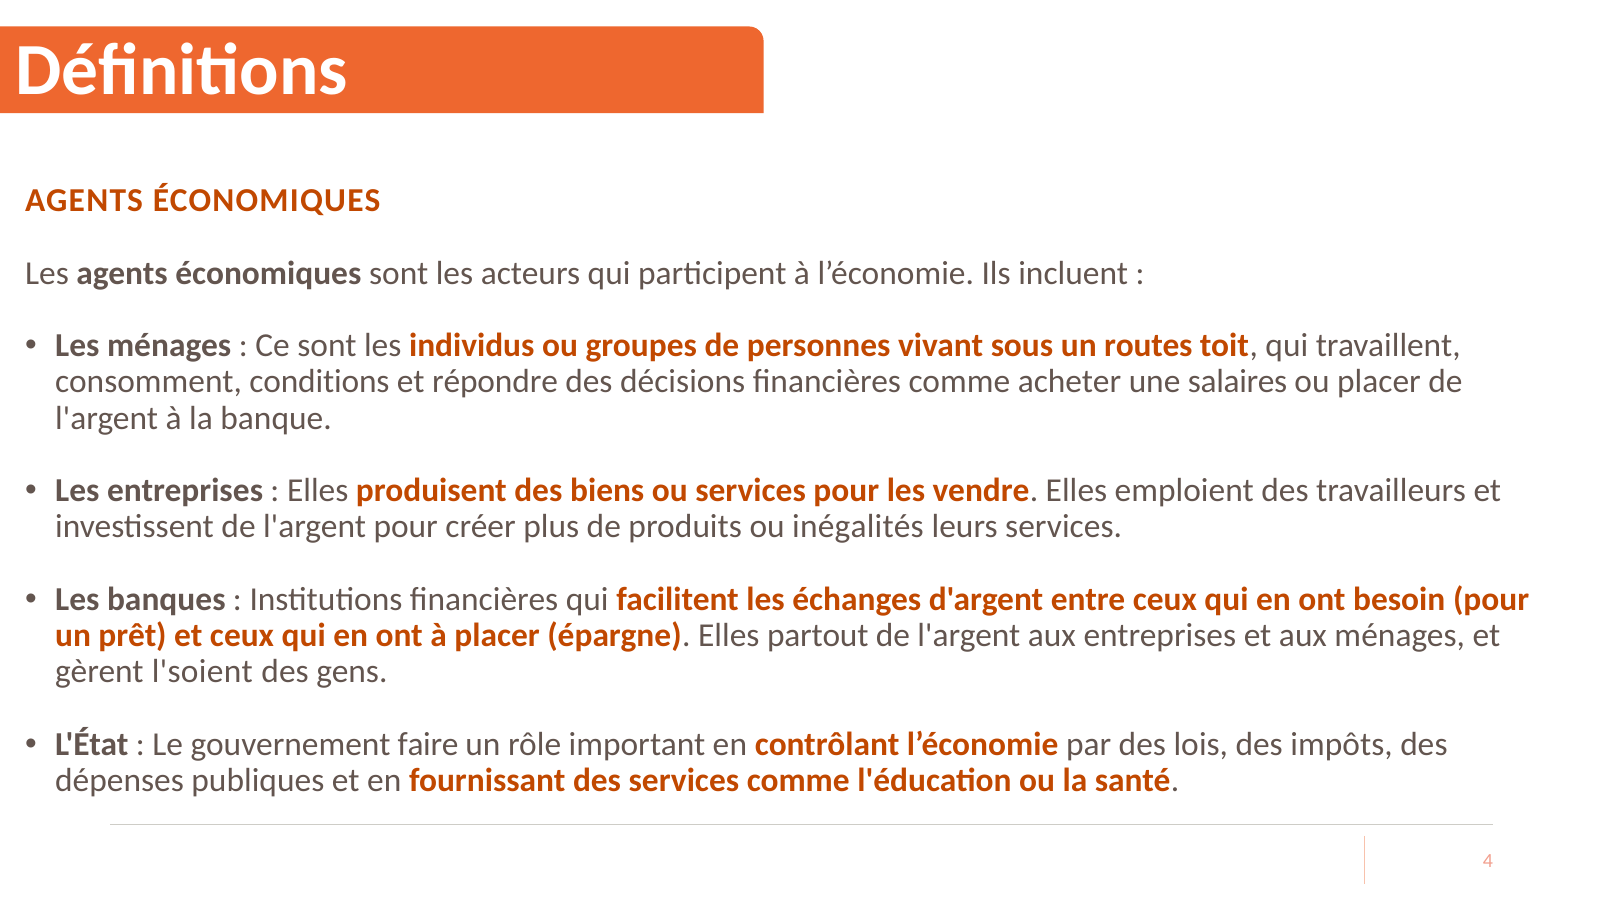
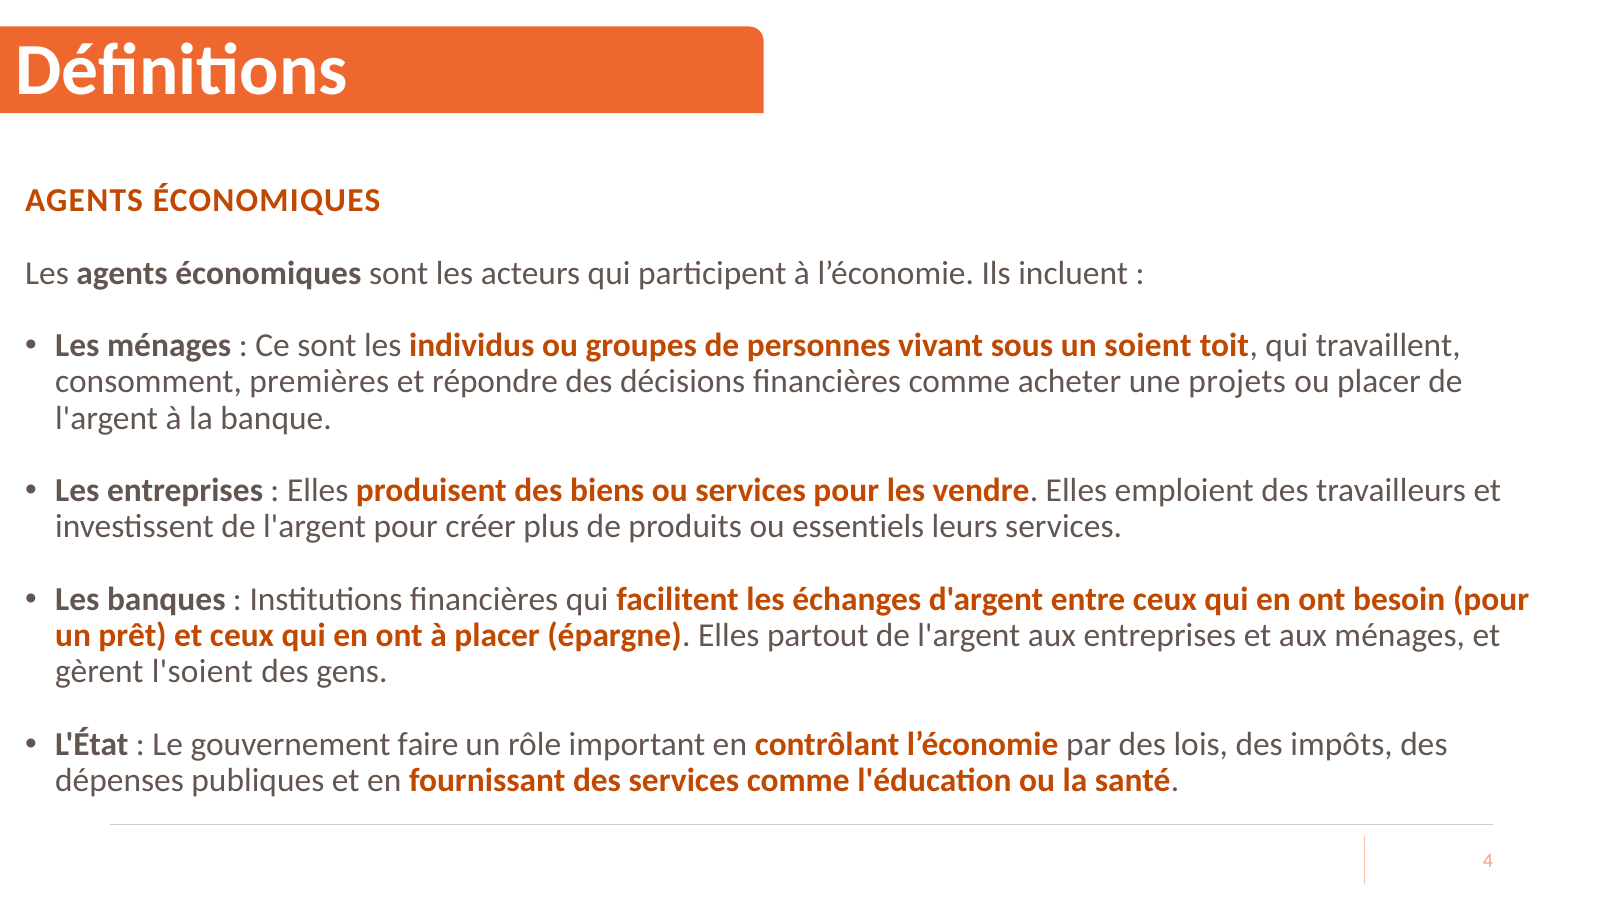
routes: routes -> soient
conditions: conditions -> premières
salaires: salaires -> projets
inégalités: inégalités -> essentiels
